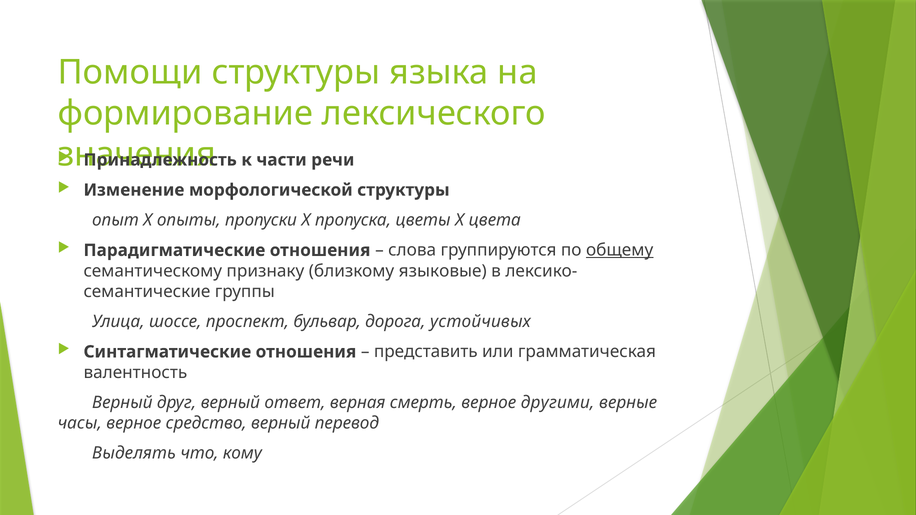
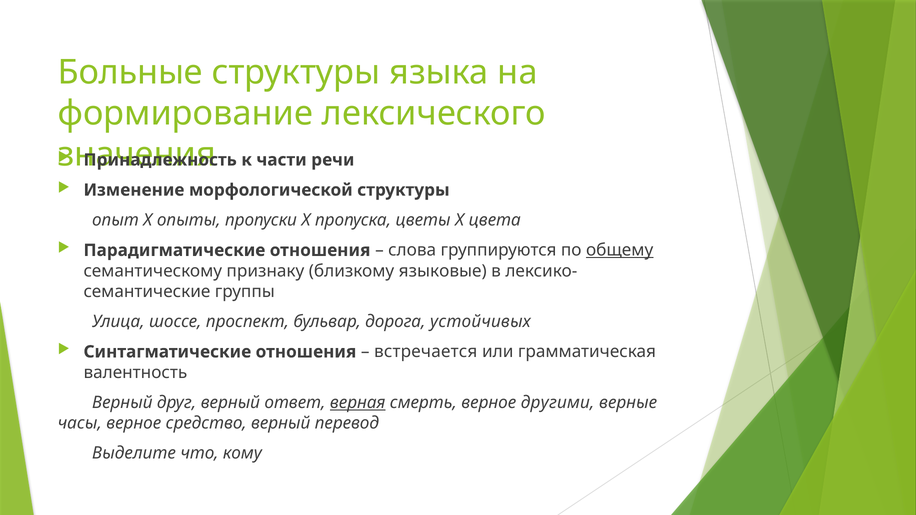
Помощи: Помощи -> Больные
представить: представить -> встречается
верная underline: none -> present
Выделять: Выделять -> Выделите
